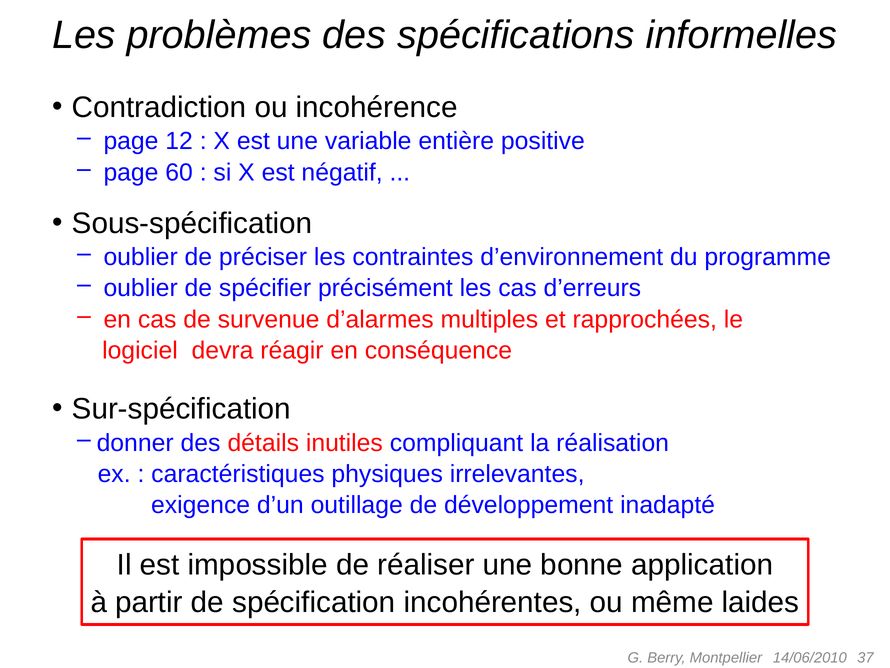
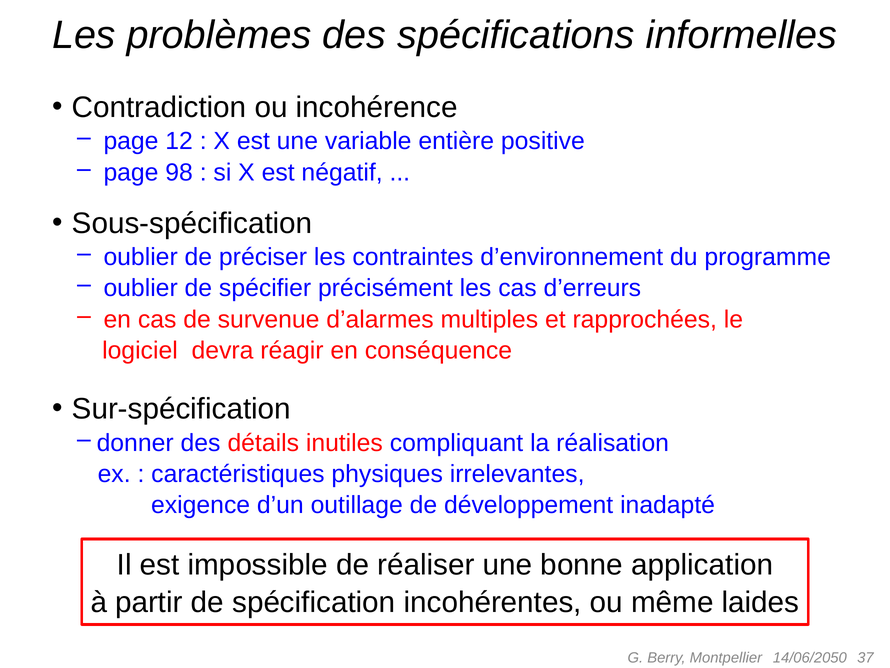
60: 60 -> 98
14/06/2010: 14/06/2010 -> 14/06/2050
